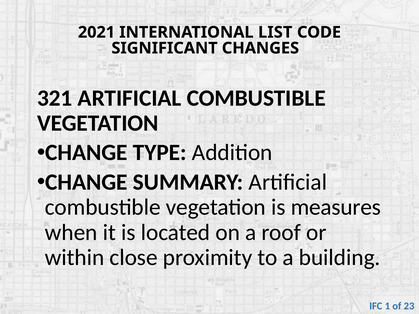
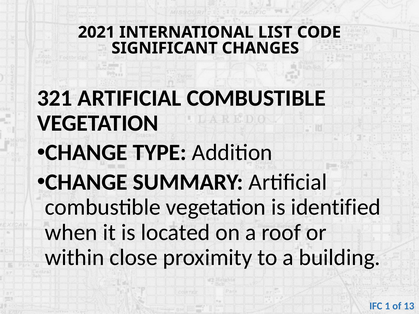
measures: measures -> identified
23: 23 -> 13
